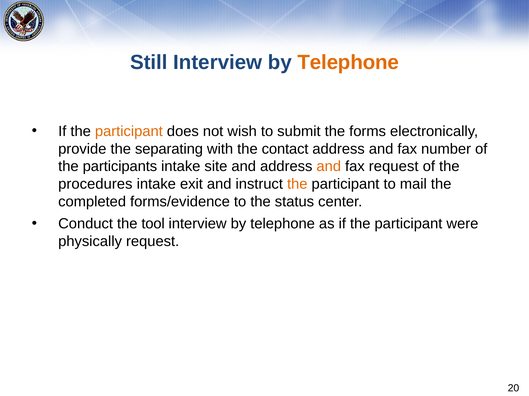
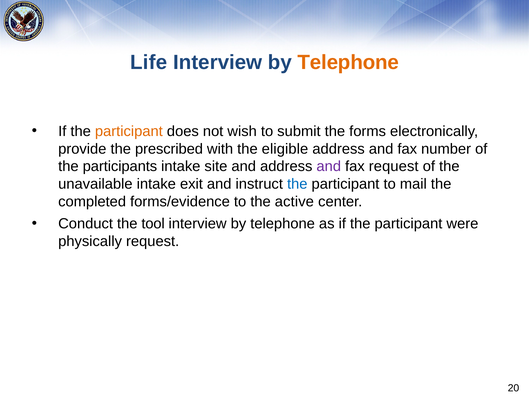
Still: Still -> Life
separating: separating -> prescribed
contact: contact -> eligible
and at (329, 167) colour: orange -> purple
procedures: procedures -> unavailable
the at (297, 184) colour: orange -> blue
status: status -> active
